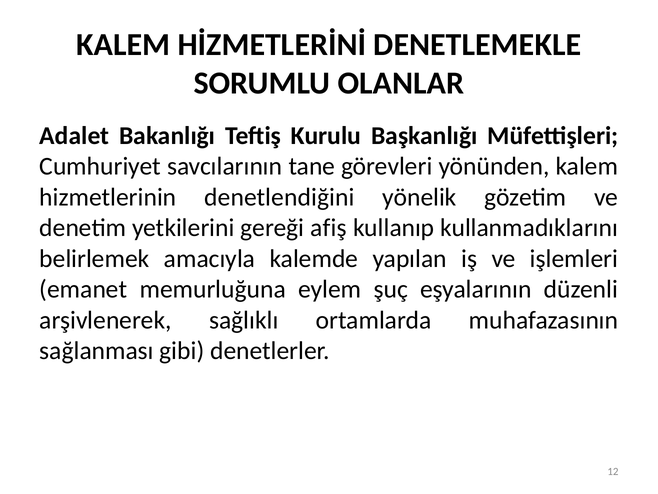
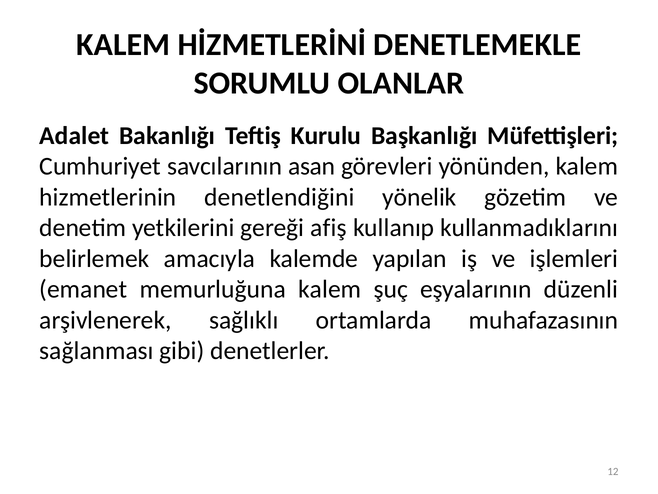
tane: tane -> asan
memurluğuna eylem: eylem -> kalem
